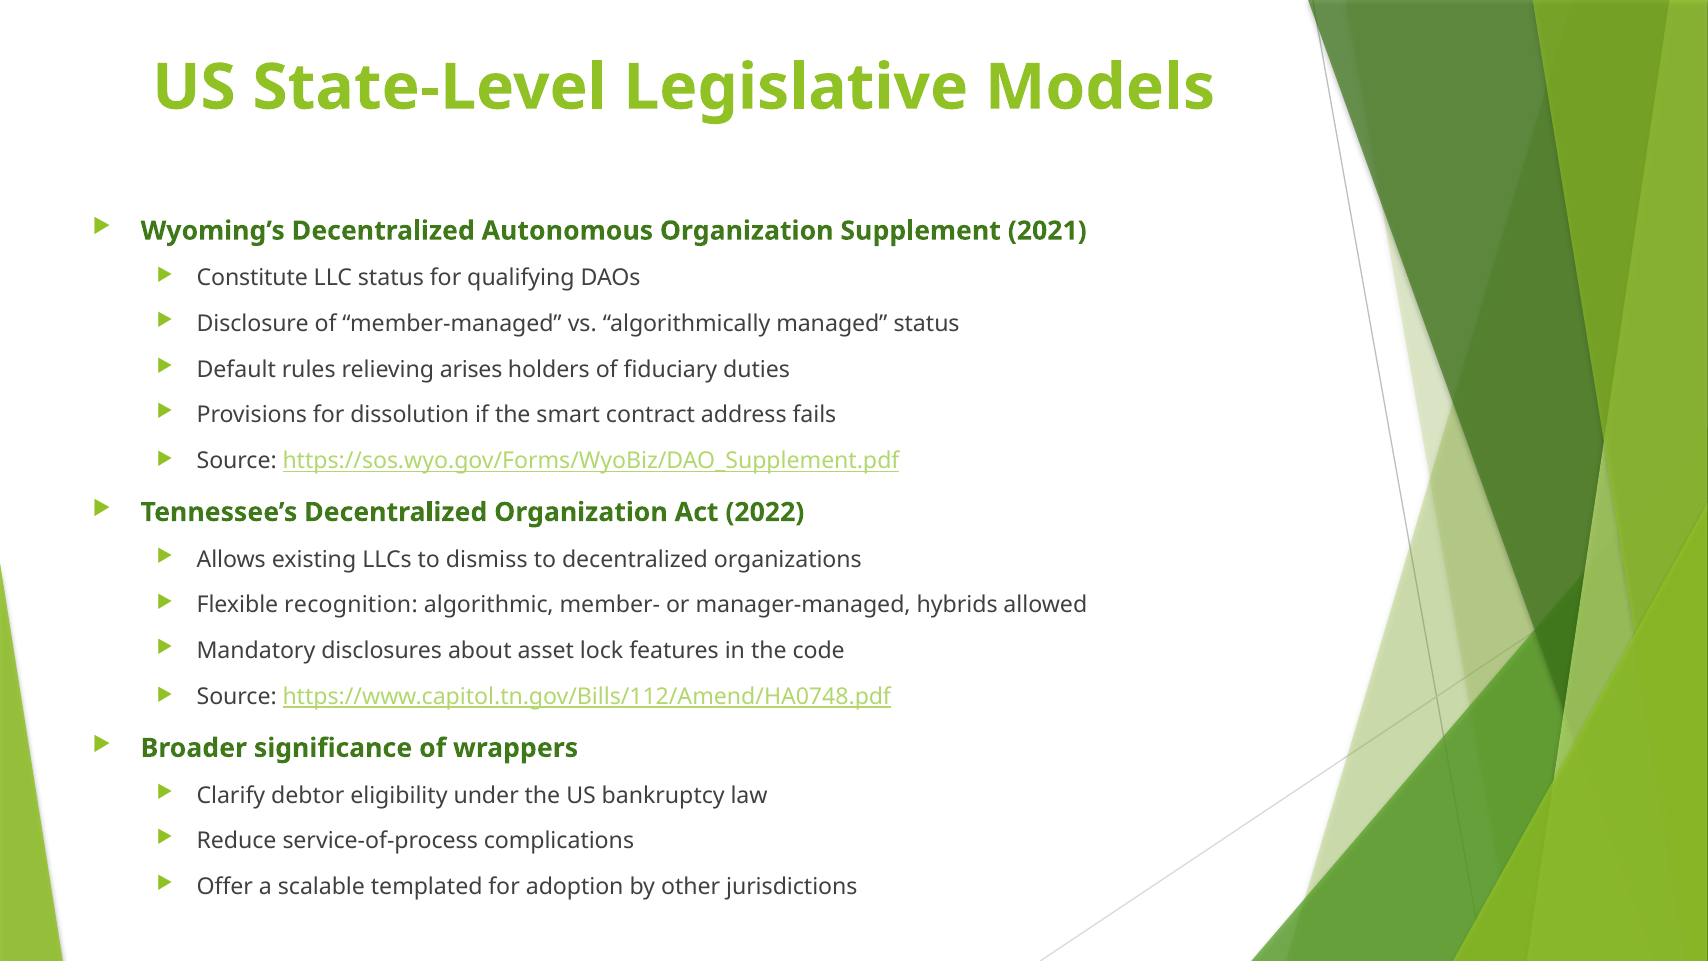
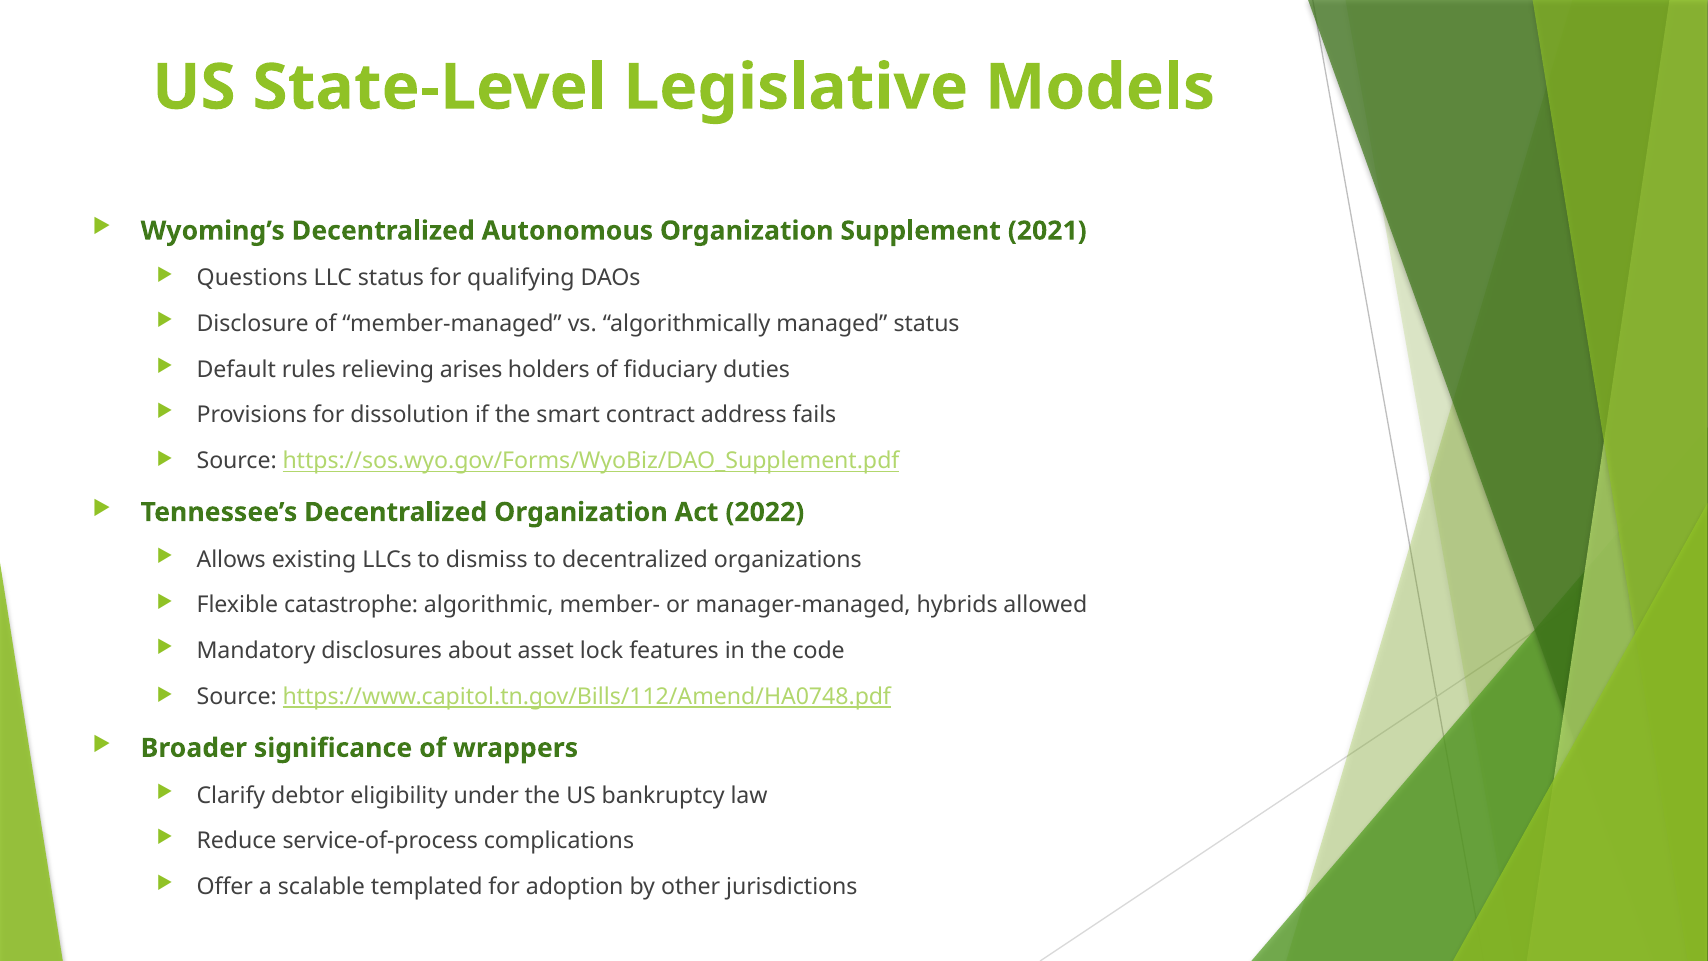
Constitute: Constitute -> Questions
recognition: recognition -> catastrophe
